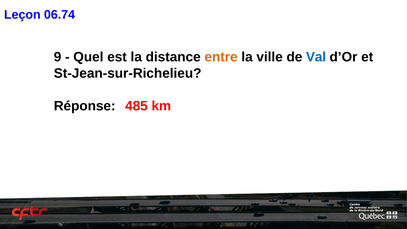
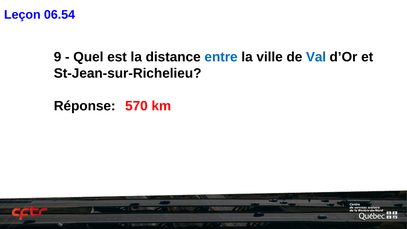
06.74: 06.74 -> 06.54
entre colour: orange -> blue
485: 485 -> 570
